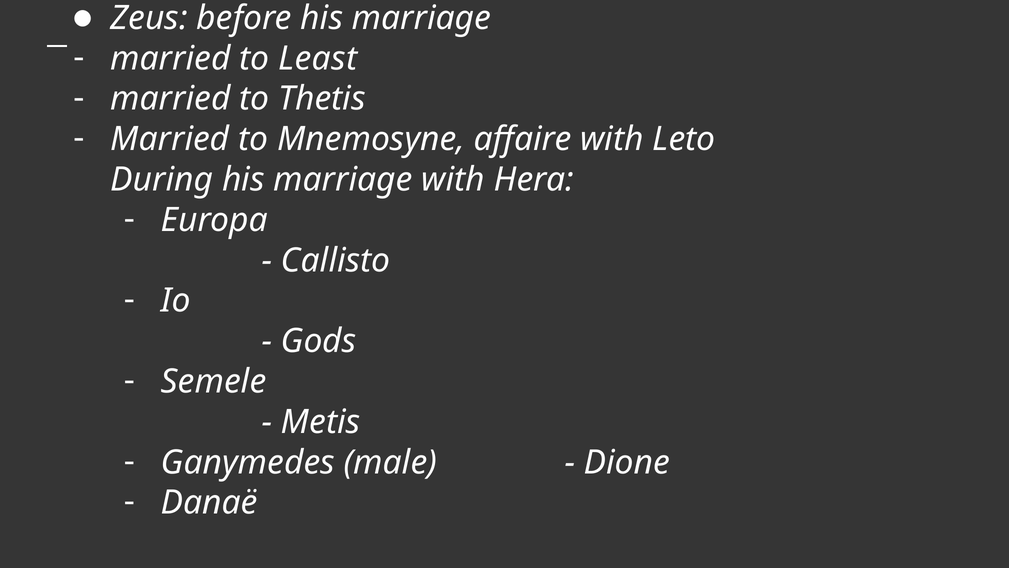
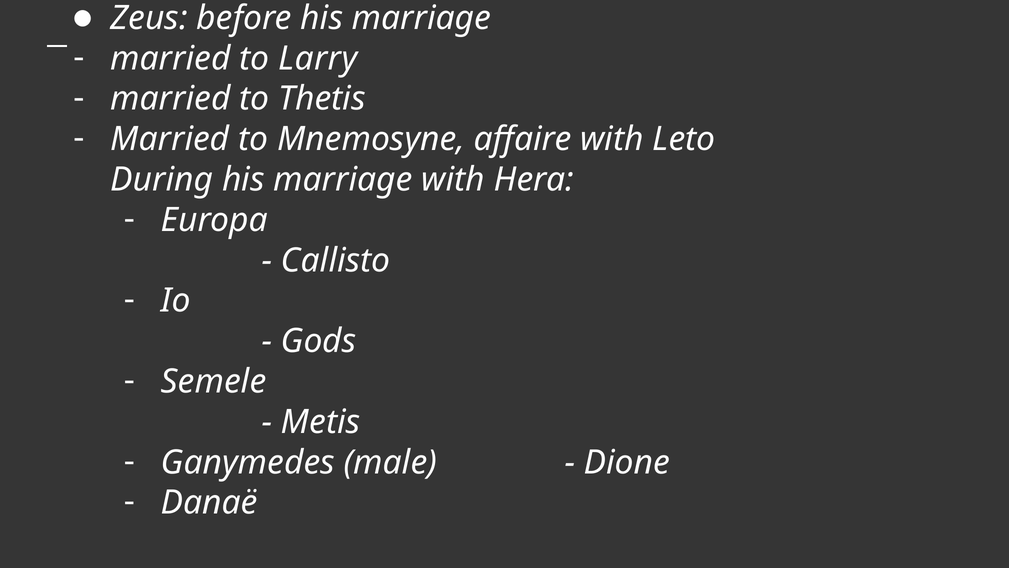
Least: Least -> Larry
